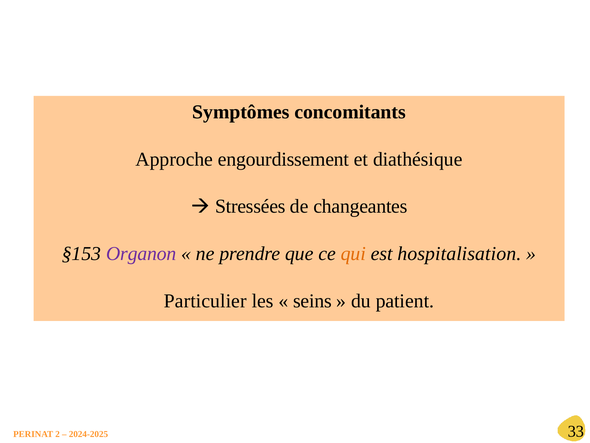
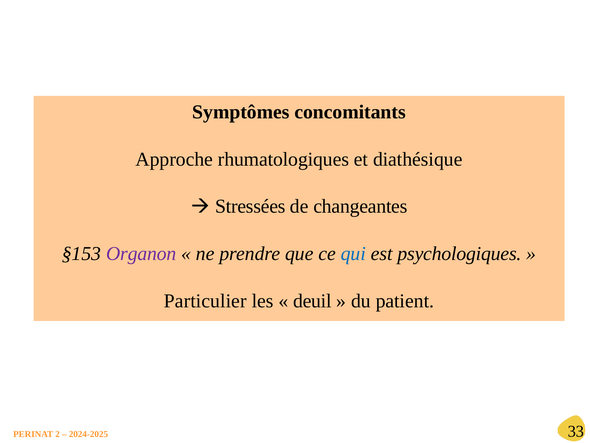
engourdissement: engourdissement -> rhumatologiques
qui colour: orange -> blue
hospitalisation: hospitalisation -> psychologiques
seins: seins -> deuil
